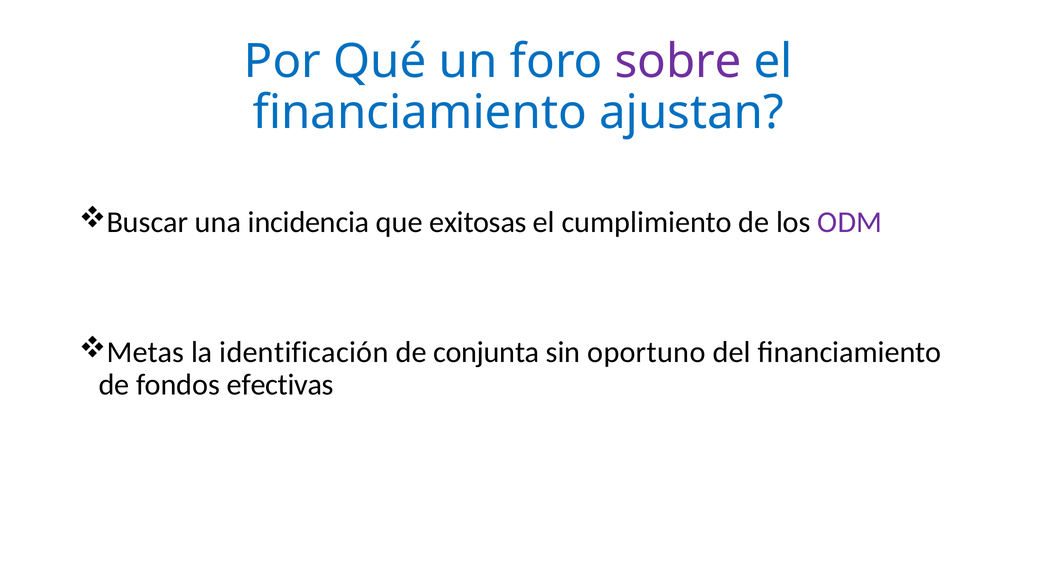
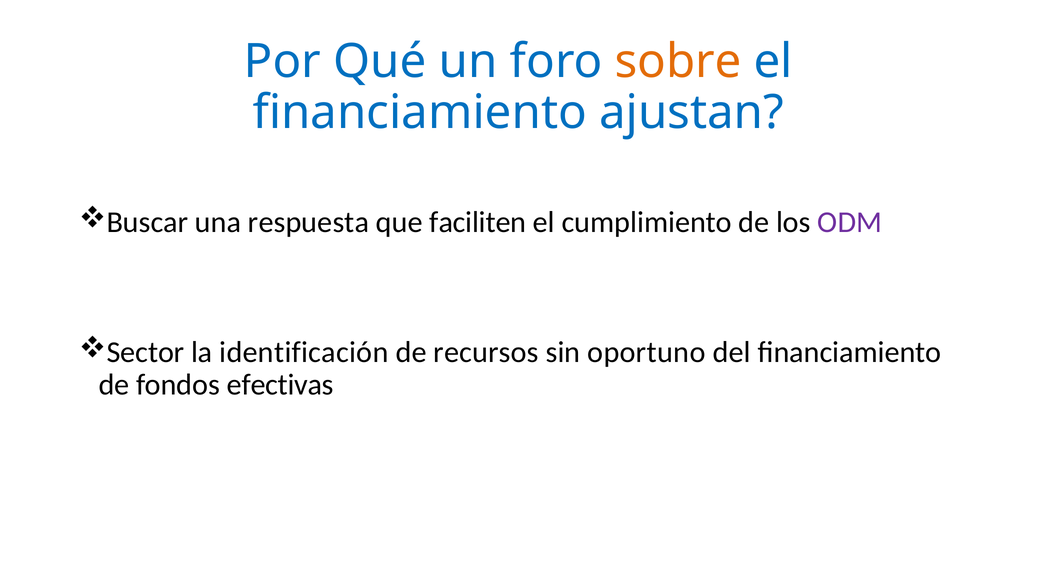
sobre colour: purple -> orange
incidencia: incidencia -> respuesta
exitosas: exitosas -> faciliten
Metas: Metas -> Sector
conjunta: conjunta -> recursos
